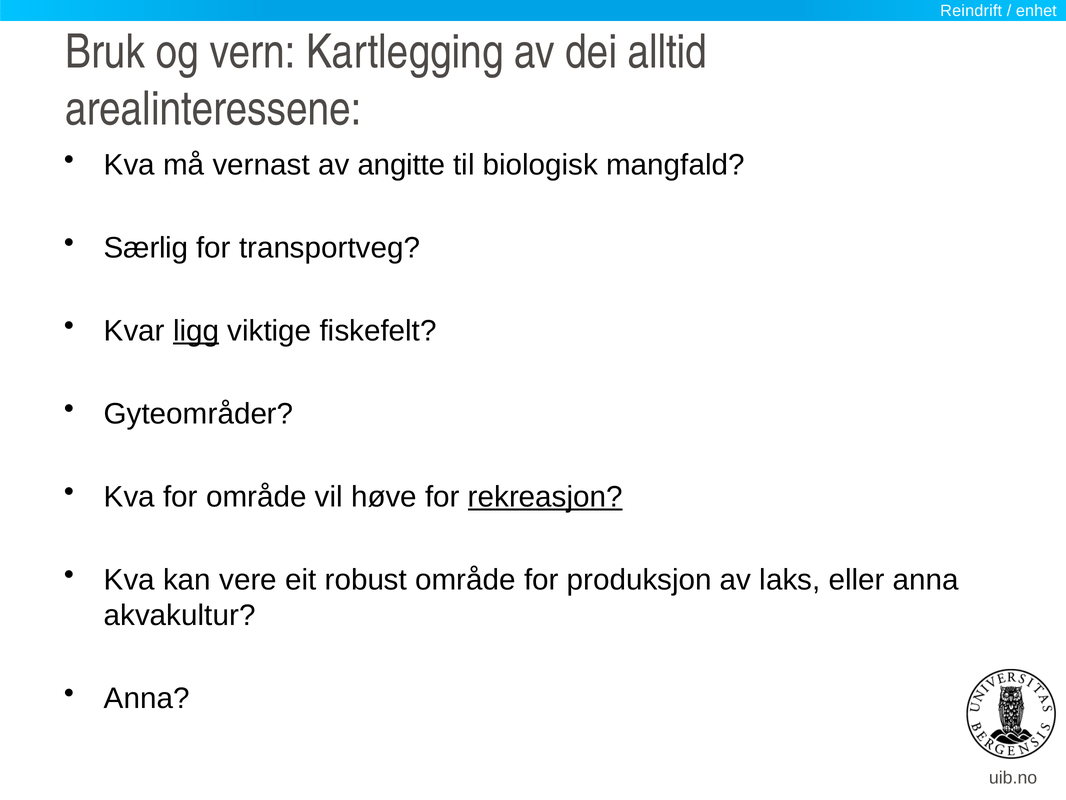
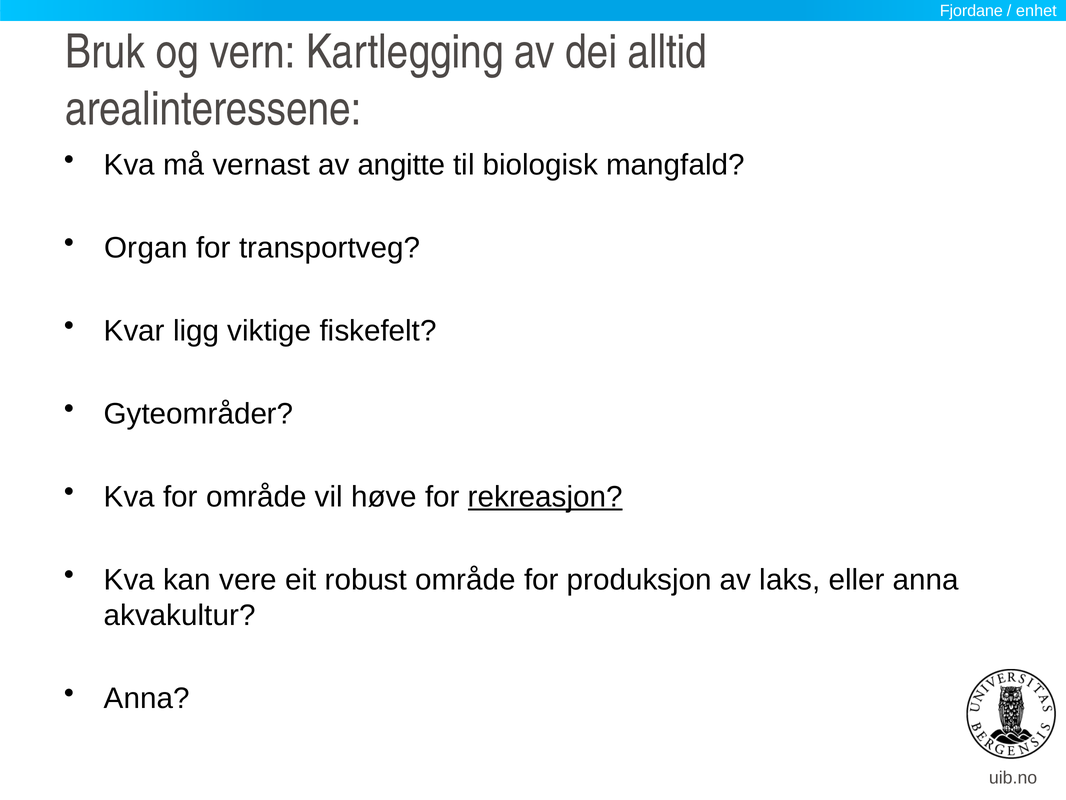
Reindrift: Reindrift -> Fjordane
Særlig: Særlig -> Organ
ligg underline: present -> none
